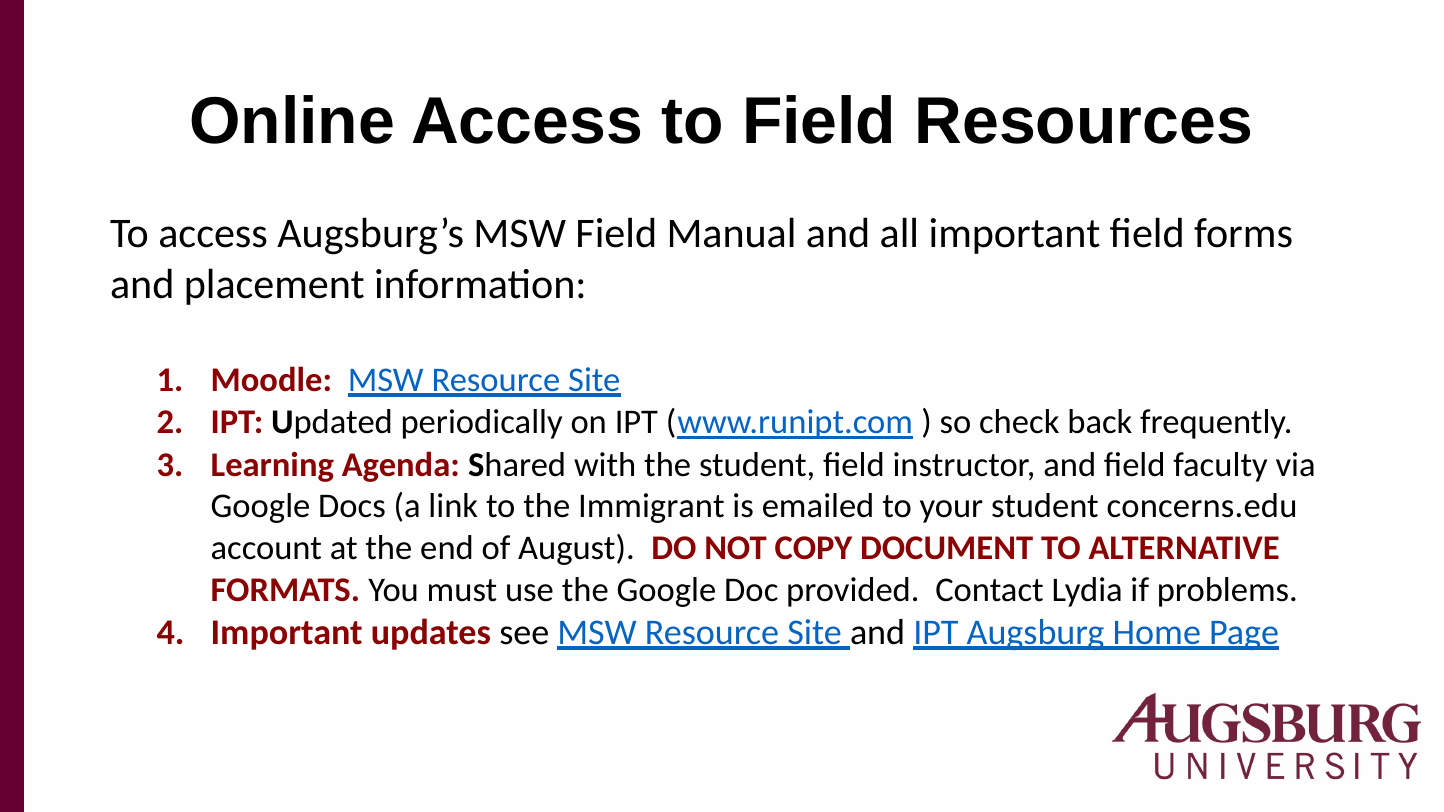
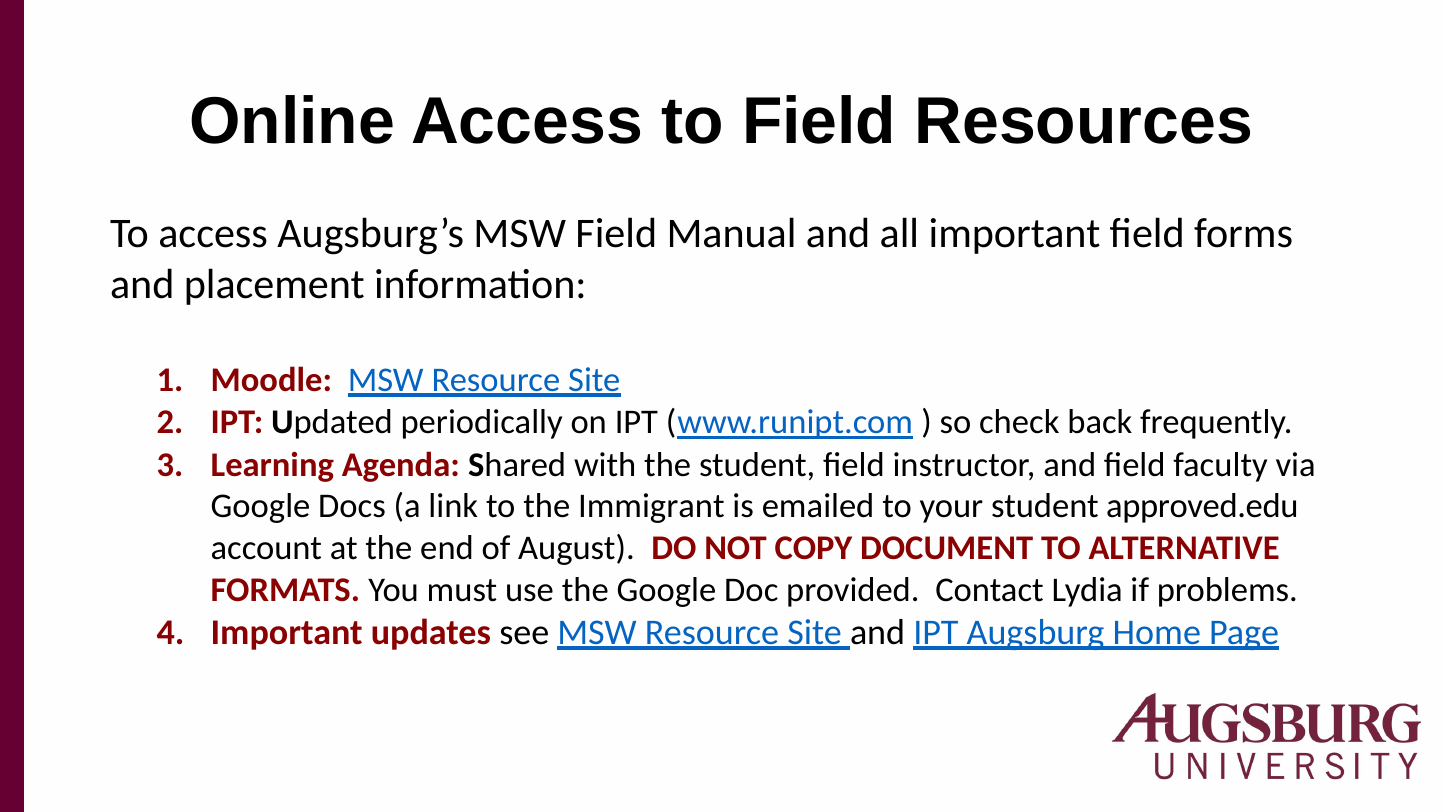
concerns.edu: concerns.edu -> approved.edu
